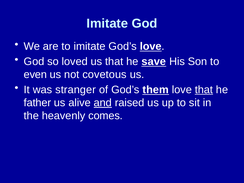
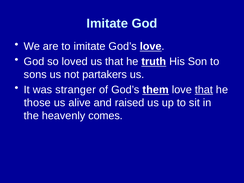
save: save -> truth
even: even -> sons
covetous: covetous -> partakers
father: father -> those
and underline: present -> none
